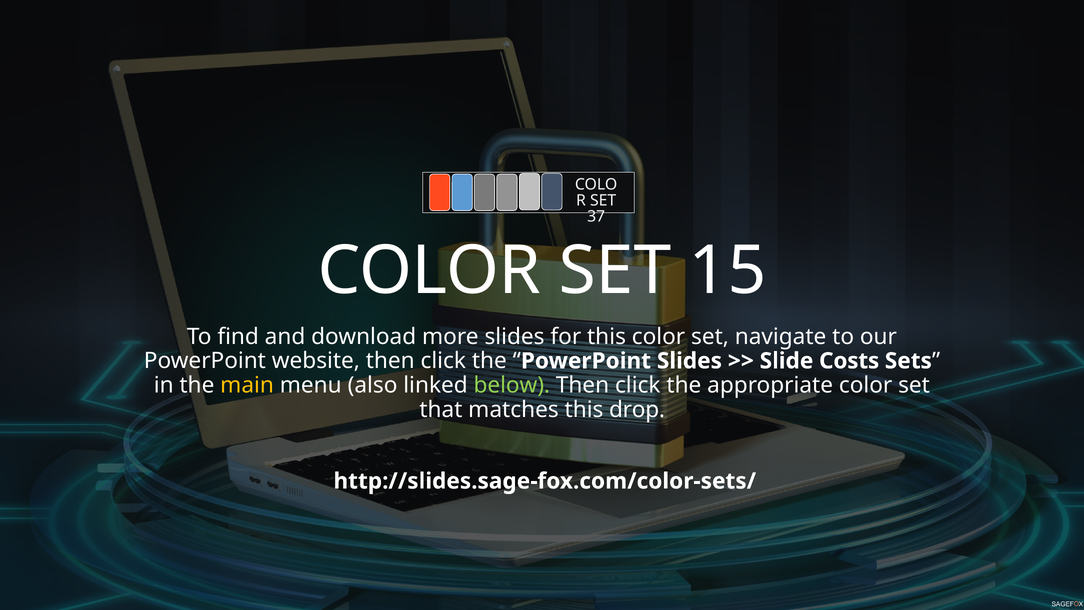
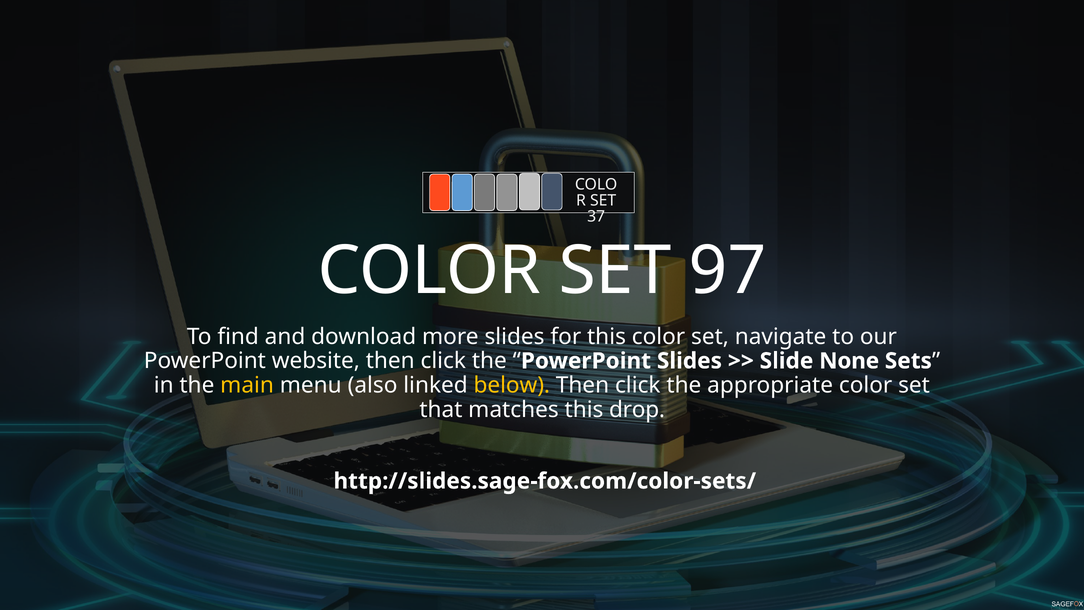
15: 15 -> 97
Costs: Costs -> None
below colour: light green -> yellow
